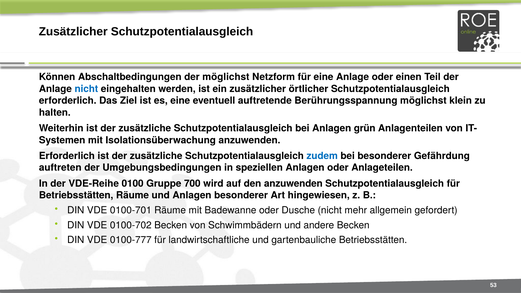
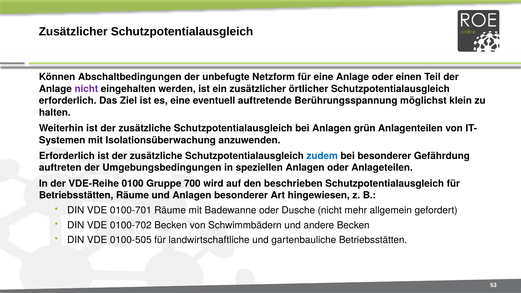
der möglichst: möglichst -> unbefugte
nicht at (86, 89) colour: blue -> purple
den anzuwenden: anzuwenden -> beschrieben
0100-777: 0100-777 -> 0100-505
